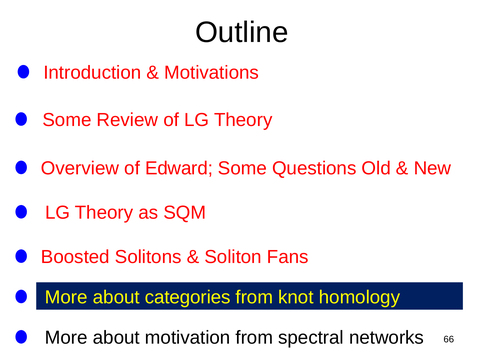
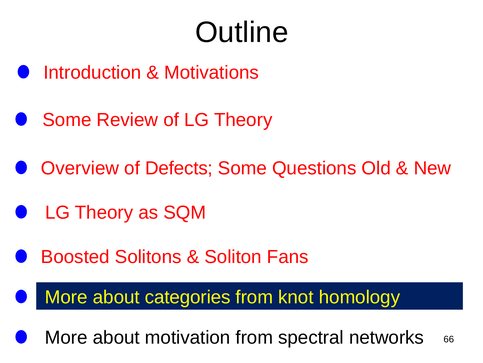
Edward: Edward -> Defects
